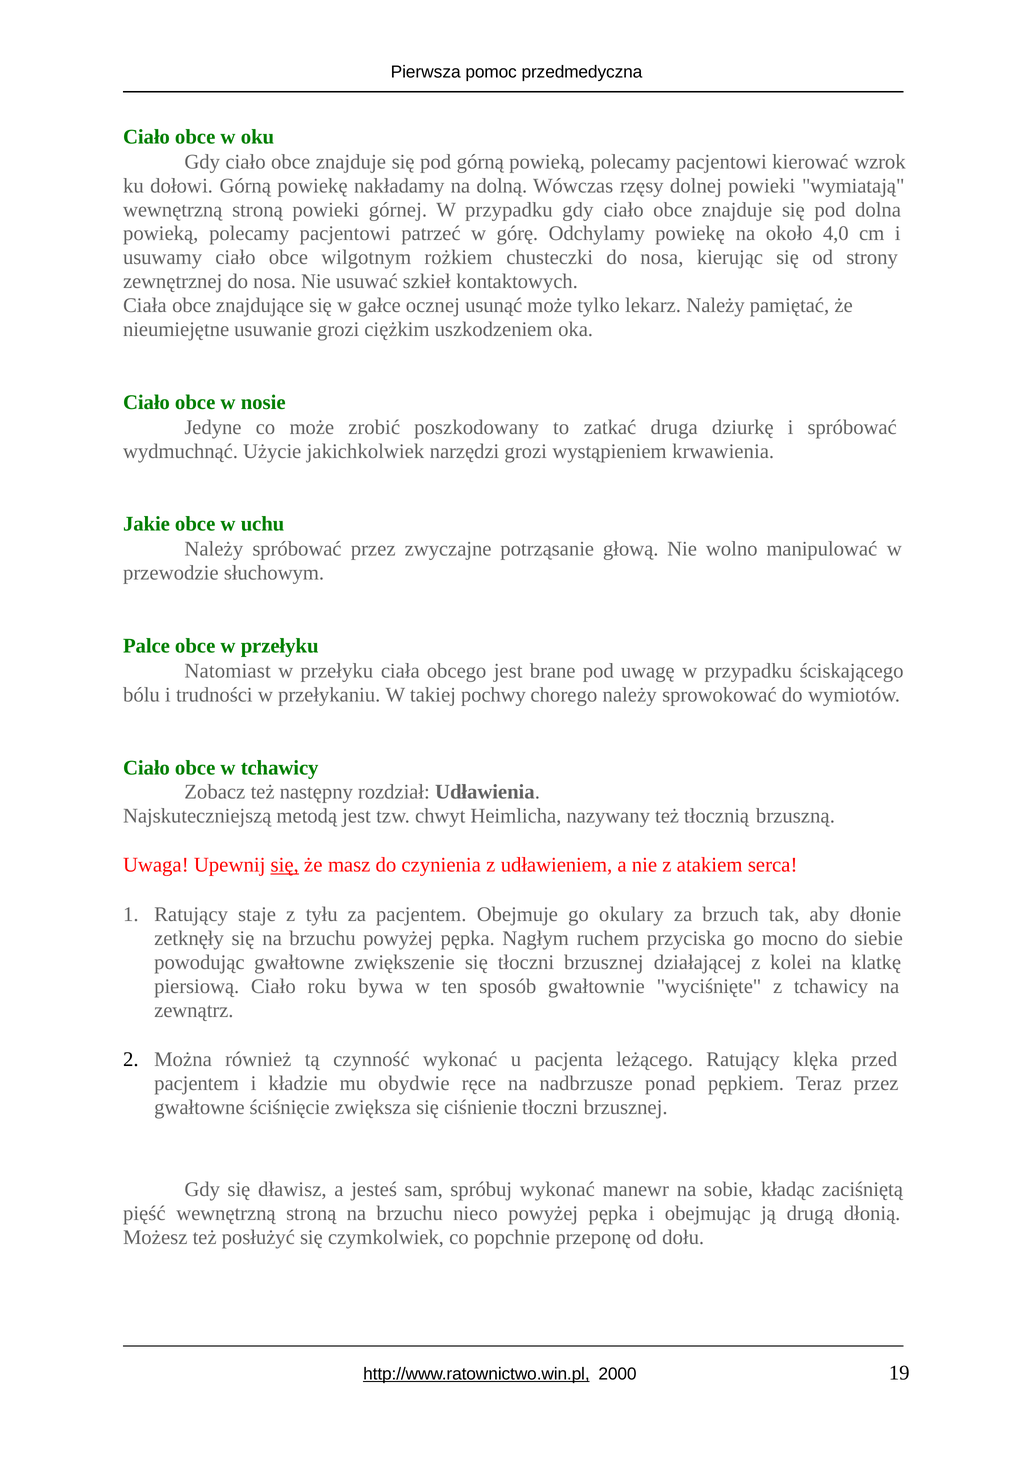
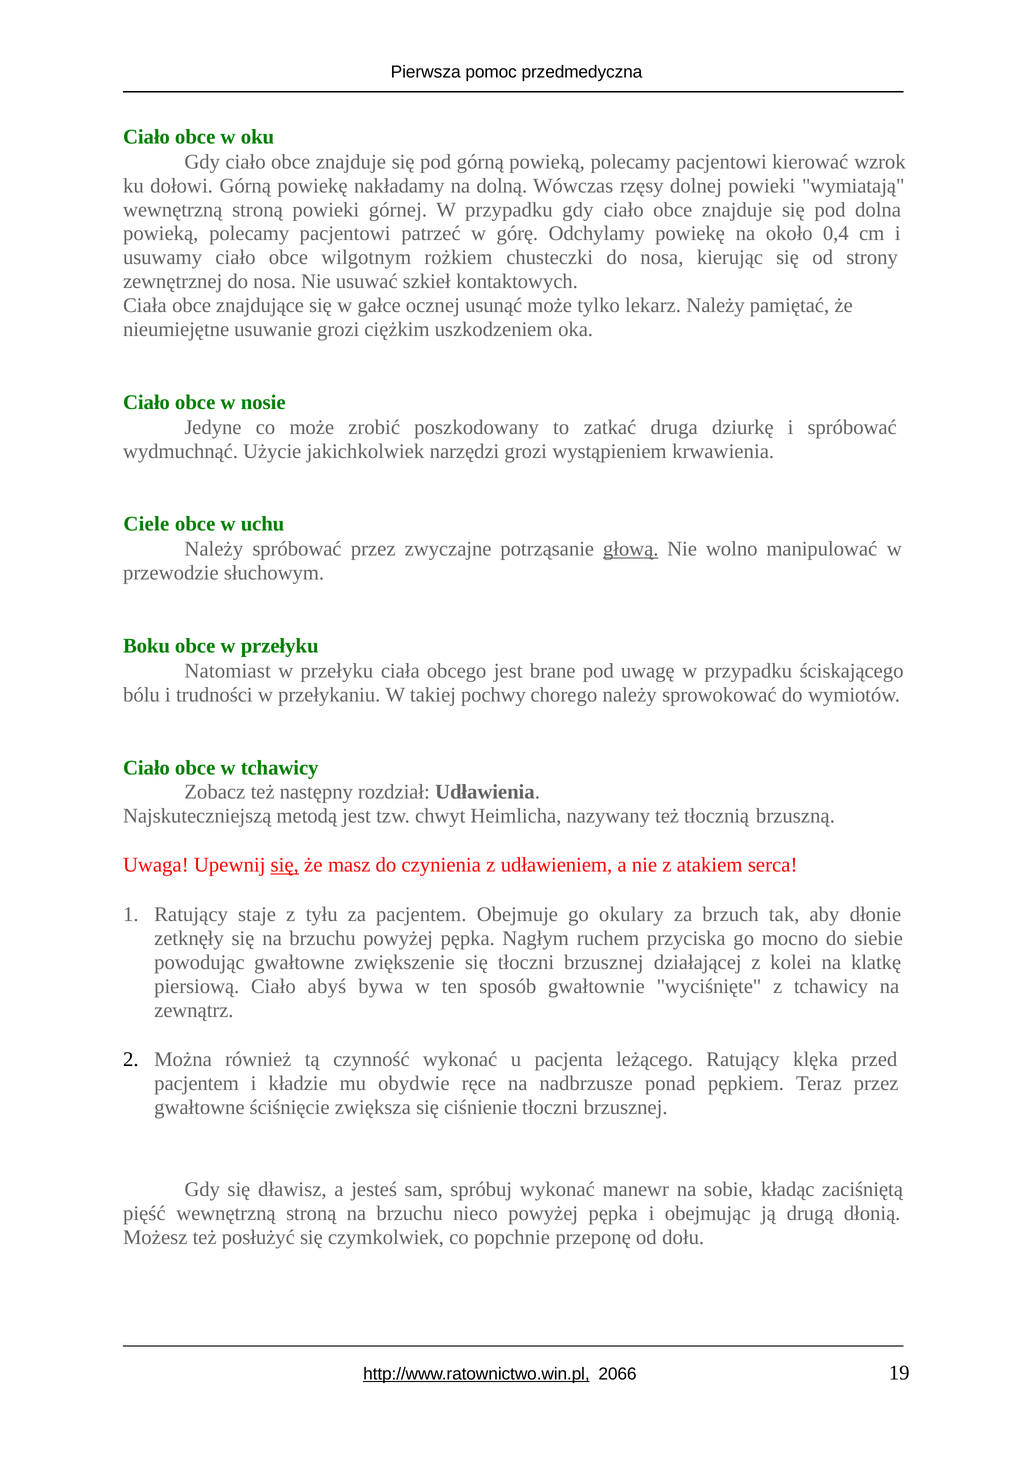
4,0: 4,0 -> 0,4
Jakie: Jakie -> Ciele
głową underline: none -> present
Palce: Palce -> Boku
roku: roku -> abyś
2000: 2000 -> 2066
